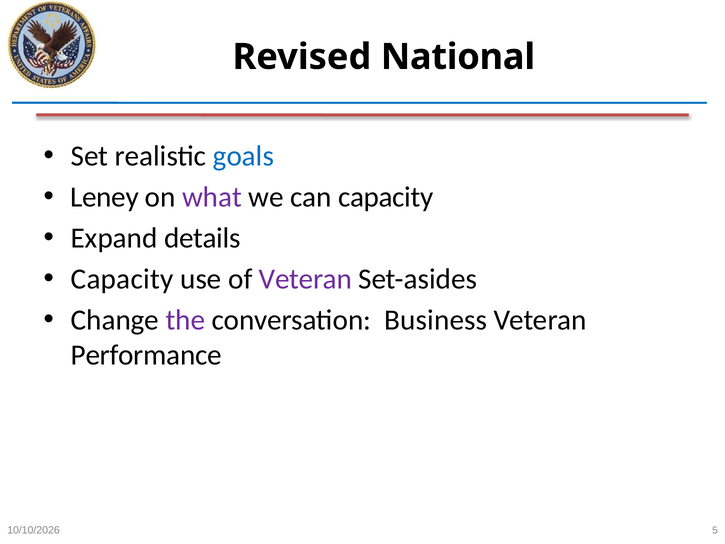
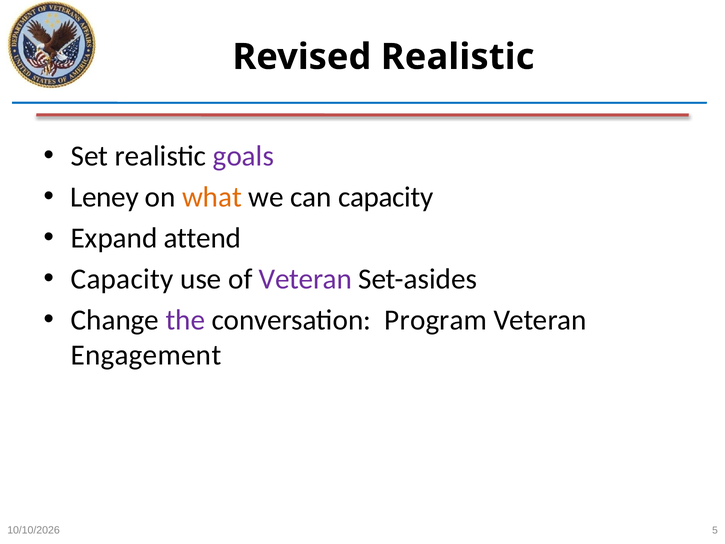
Revised National: National -> Realistic
goals colour: blue -> purple
what colour: purple -> orange
details: details -> attend
Business: Business -> Program
Performance: Performance -> Engagement
